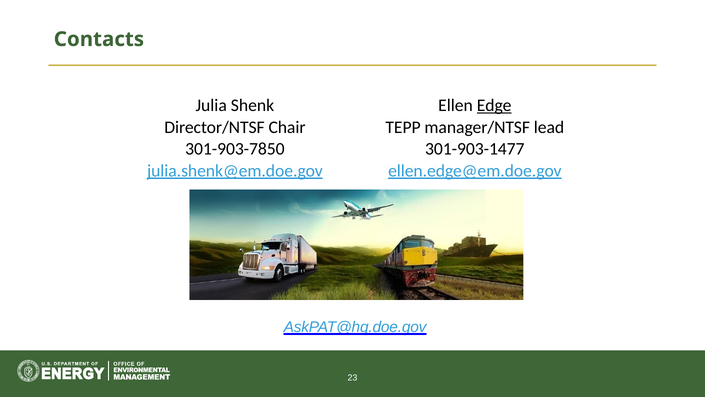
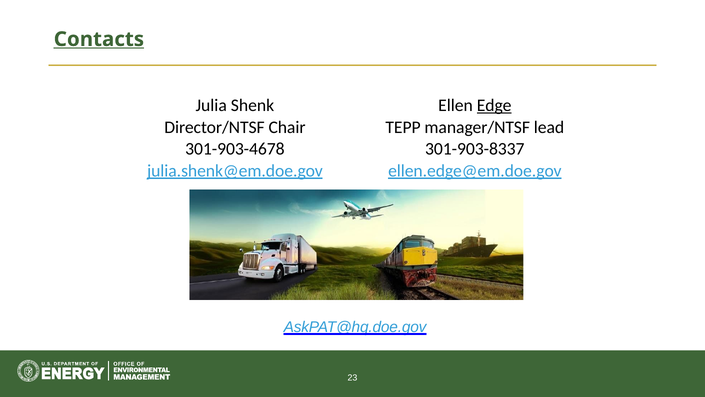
Contacts underline: none -> present
301-903-7850: 301-903-7850 -> 301-903-4678
301-903-1477: 301-903-1477 -> 301-903-8337
